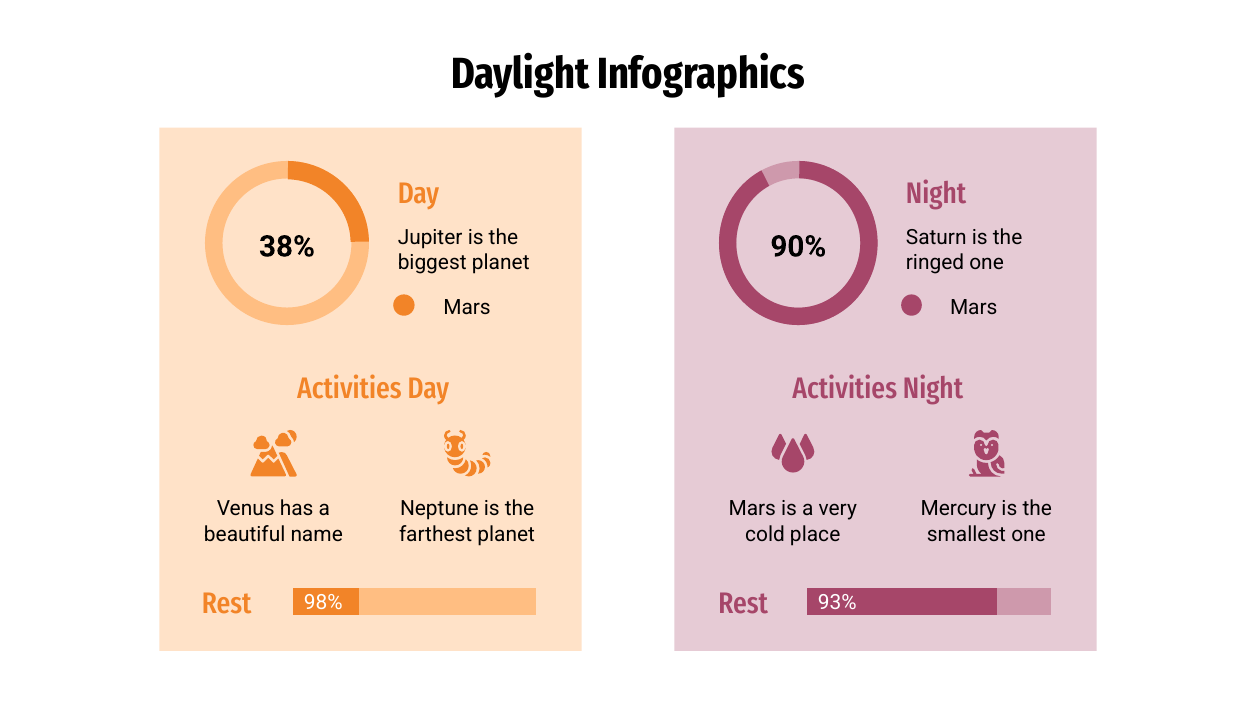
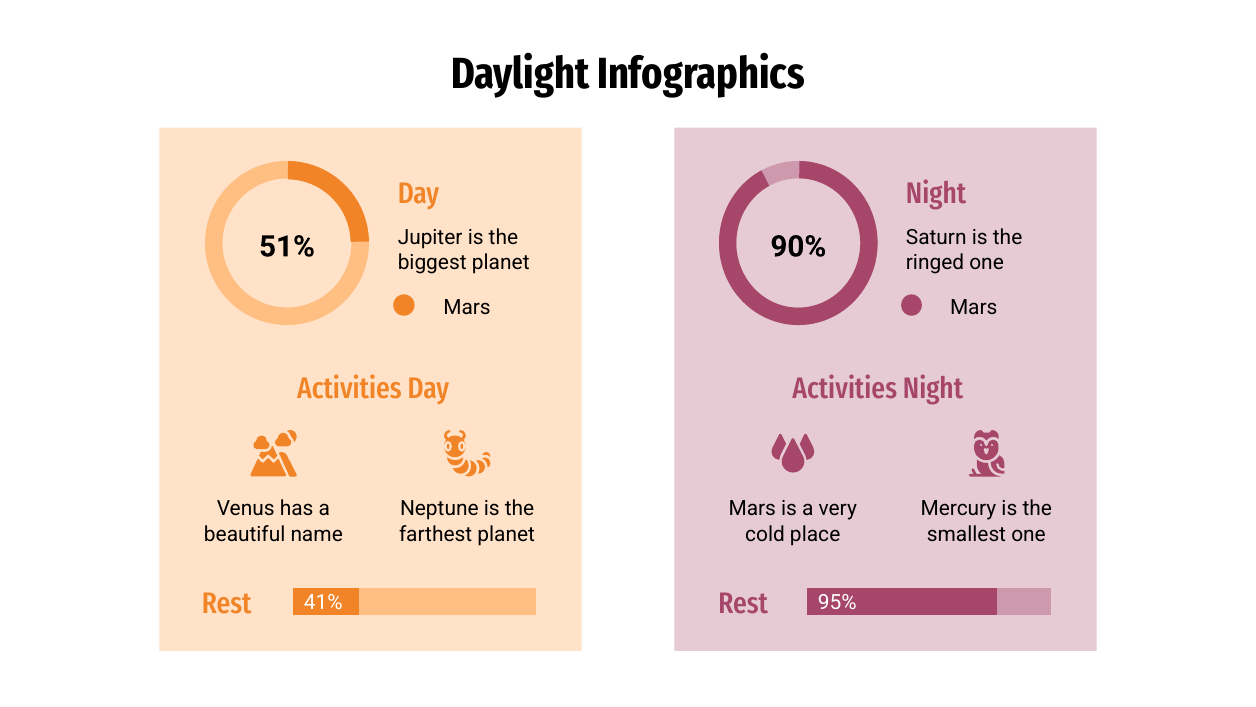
38%: 38% -> 51%
98%: 98% -> 41%
93%: 93% -> 95%
